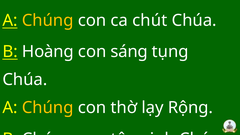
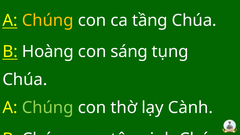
chút: chút -> tầng
Chúng at (48, 108) colour: yellow -> light green
Rộng: Rộng -> Cành
